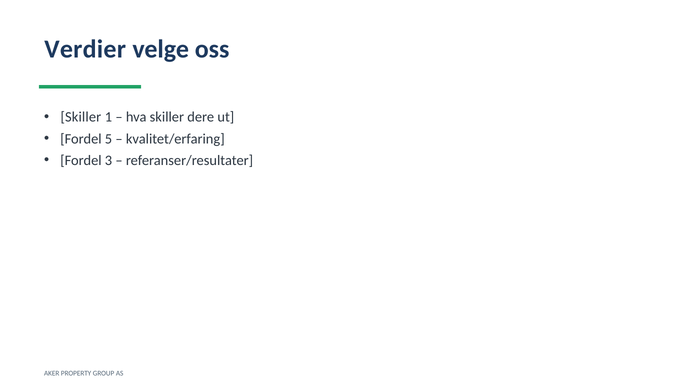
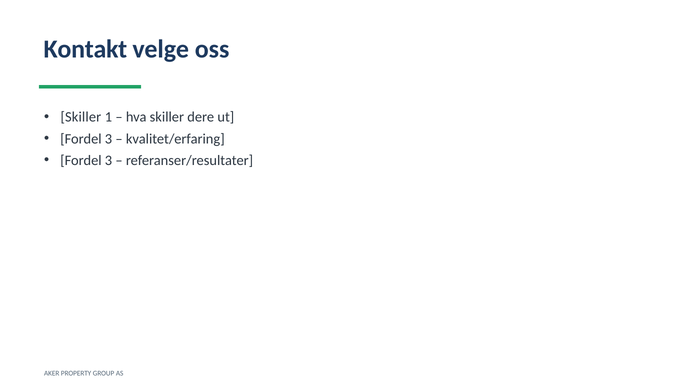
Verdier: Verdier -> Kontakt
5 at (109, 139): 5 -> 3
